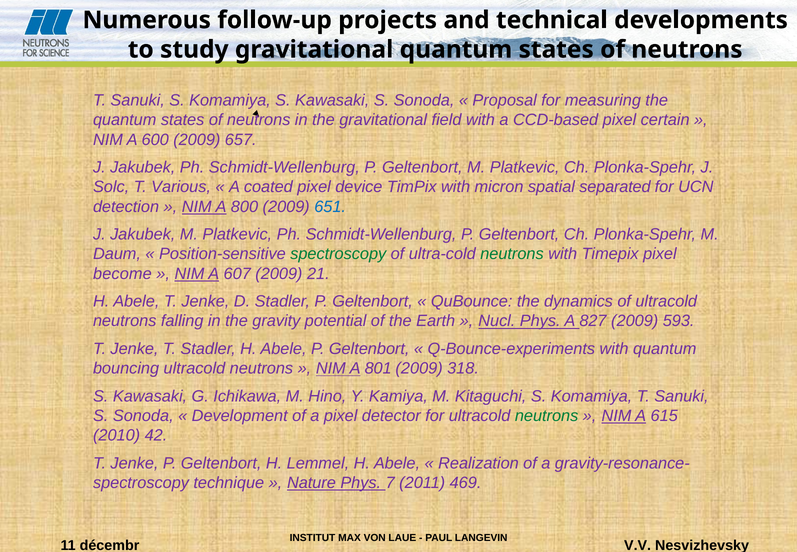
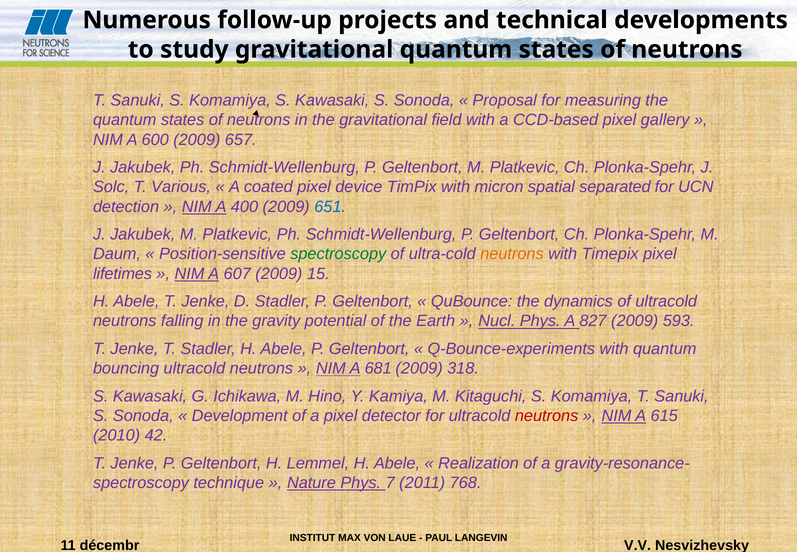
certain: certain -> gallery
800: 800 -> 400
neutrons at (512, 254) colour: green -> orange
become: become -> lifetimes
21: 21 -> 15
801: 801 -> 681
neutrons at (547, 416) colour: green -> red
469: 469 -> 768
